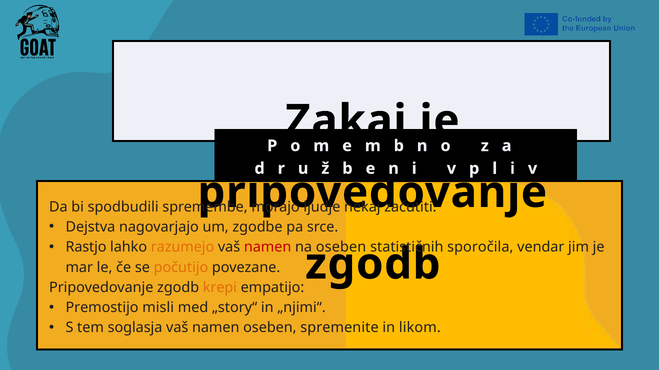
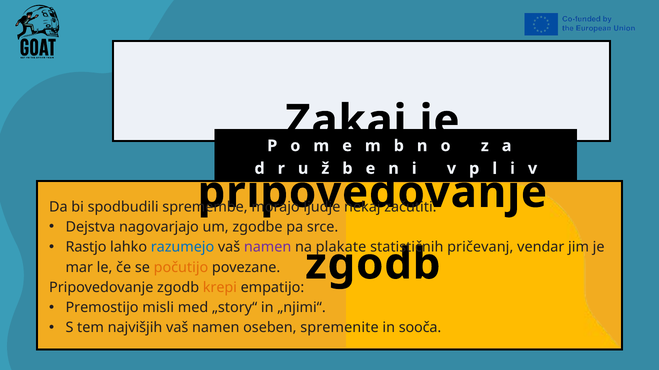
razumejo colour: orange -> blue
namen at (268, 248) colour: red -> purple
na oseben: oseben -> plakate
sporočila: sporočila -> pričevanj
soglasja: soglasja -> najvišjih
likom: likom -> sooča
